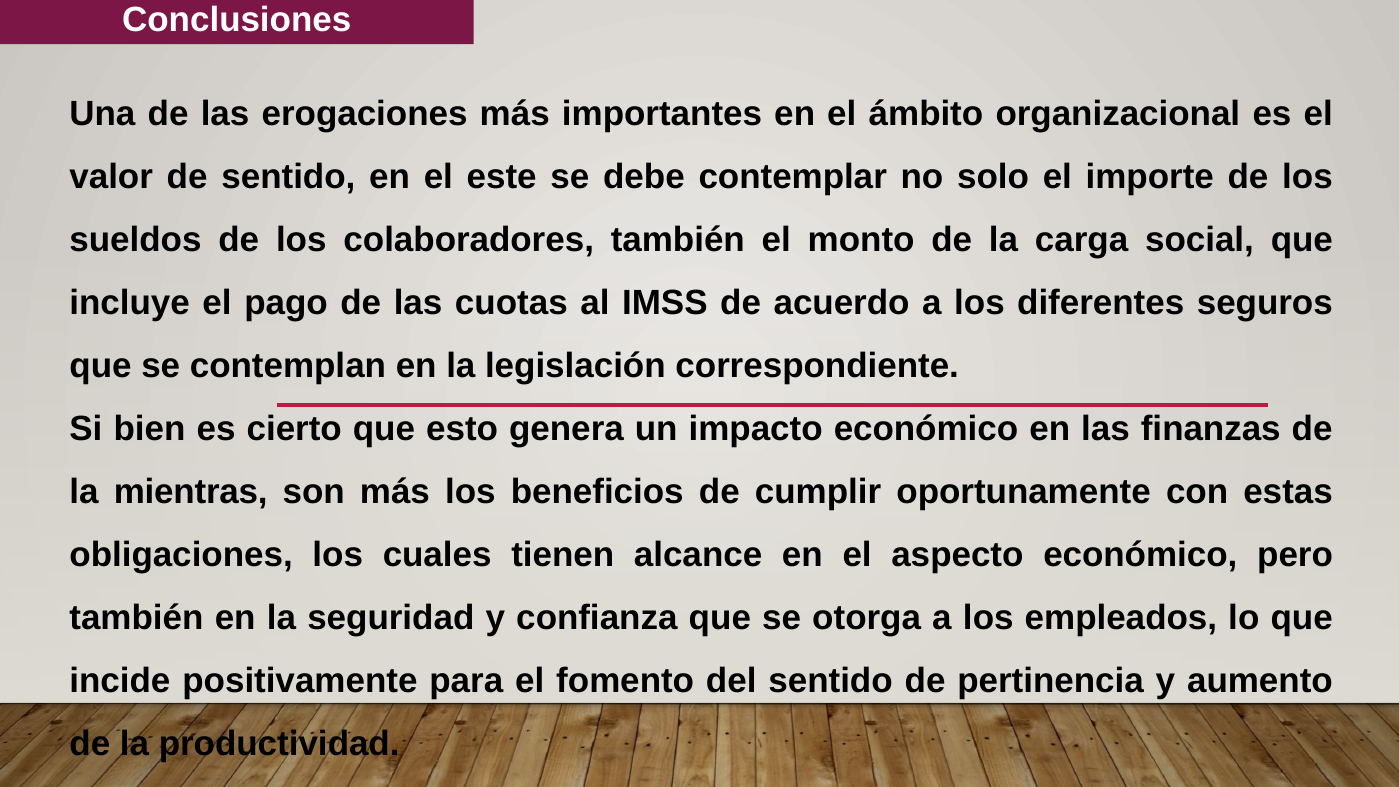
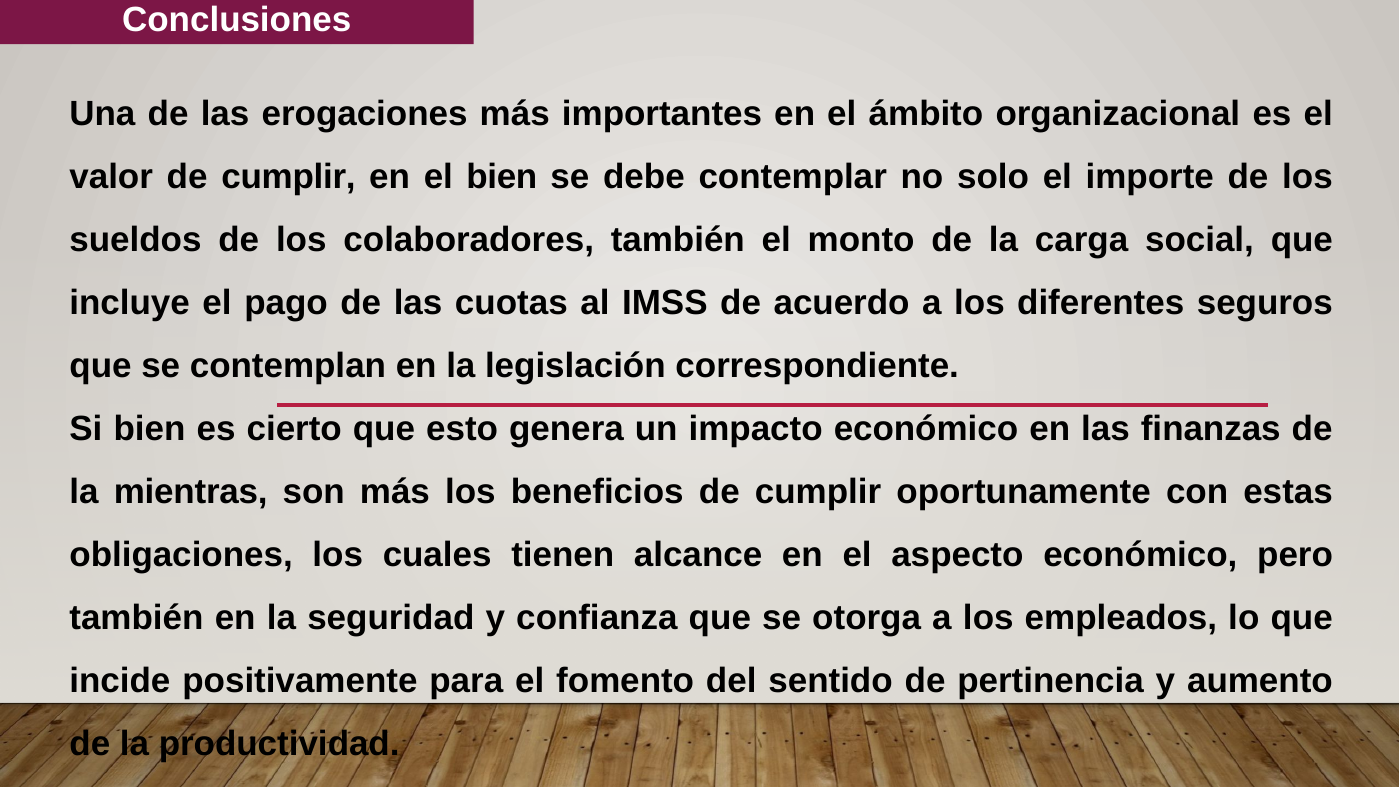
sentido at (288, 177): sentido -> cumplir
el este: este -> bien
